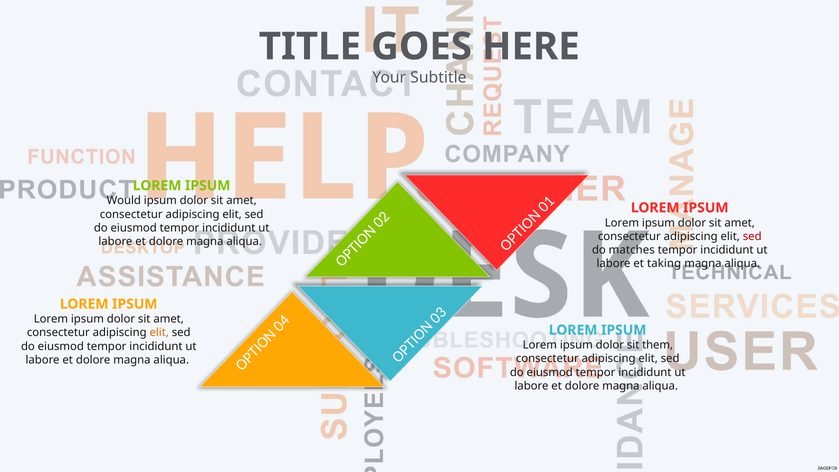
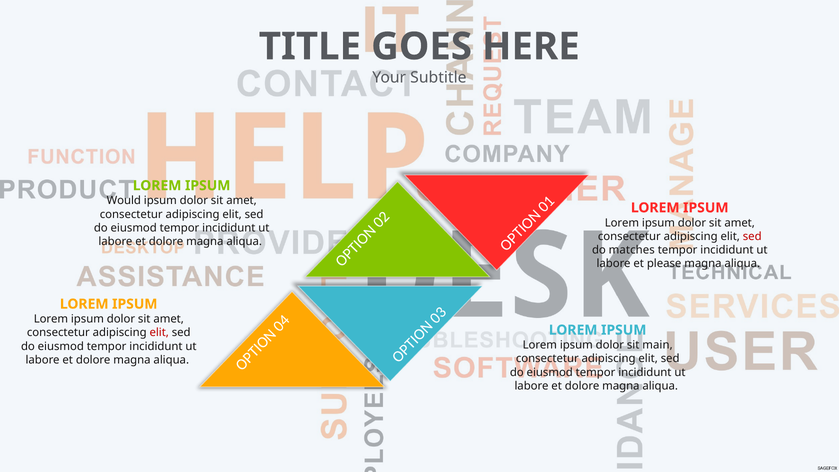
taking: taking -> please
elit at (159, 333) colour: orange -> red
them: them -> main
